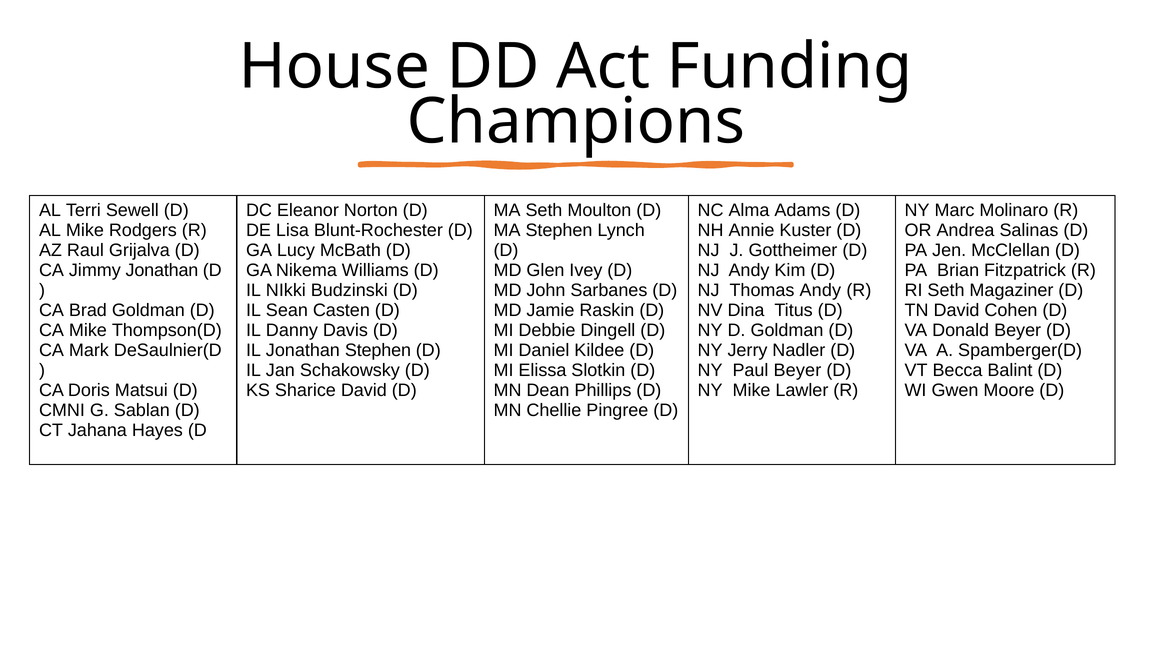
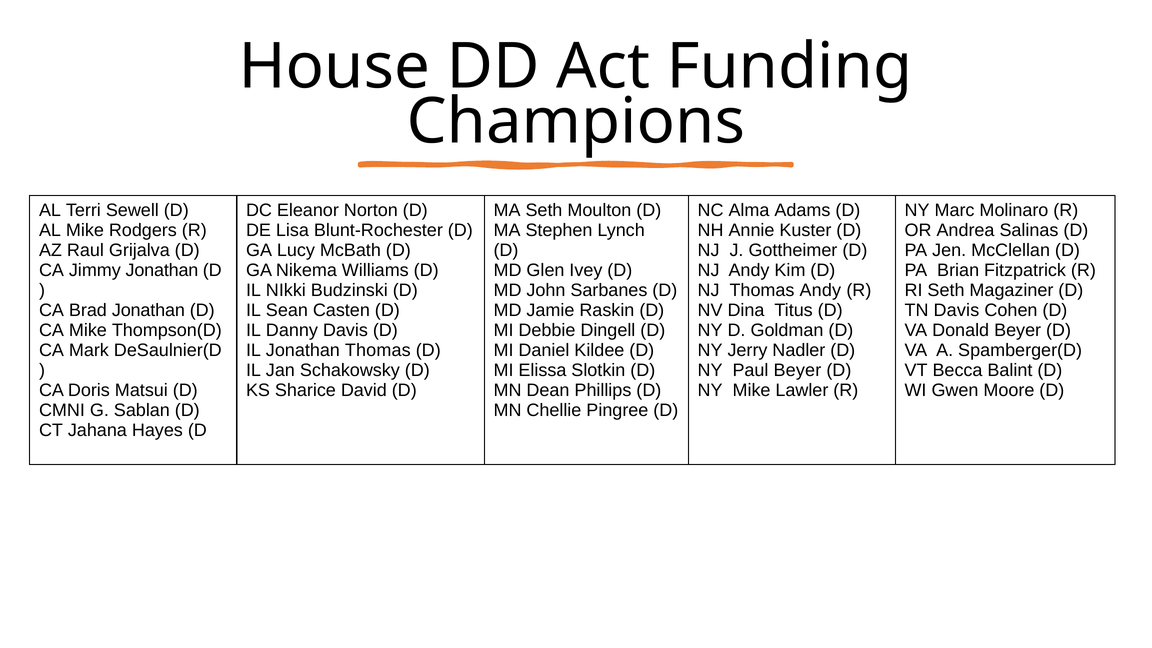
Brad Goldman: Goldman -> Jonathan
TN David: David -> Davis
Jonathan Stephen: Stephen -> Thomas
